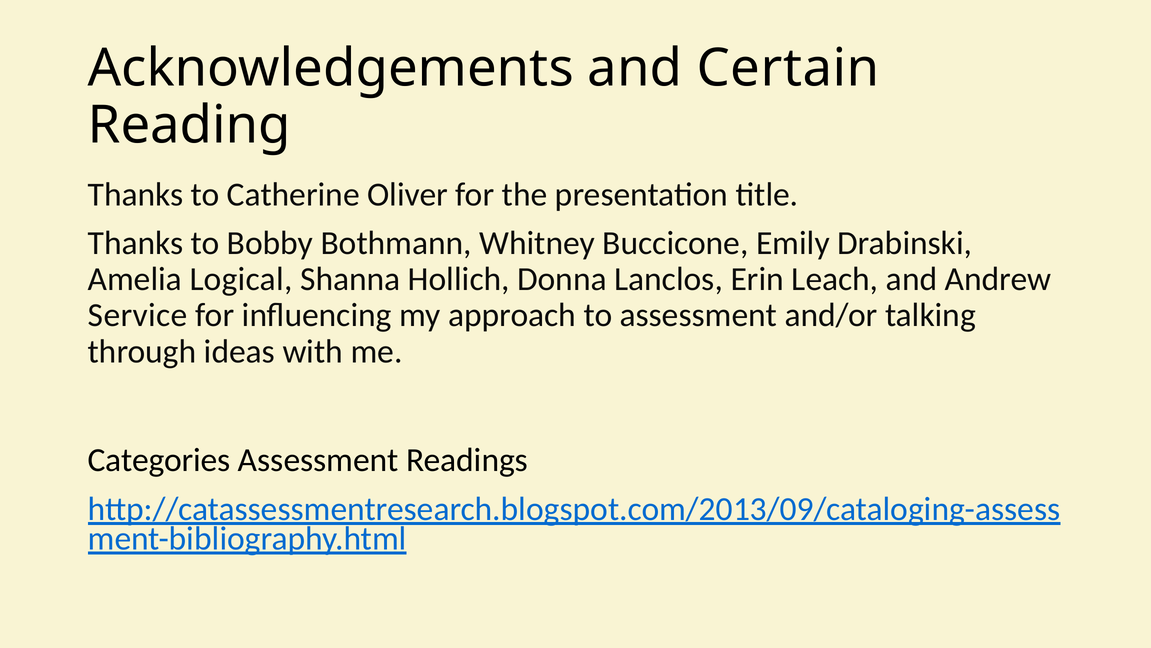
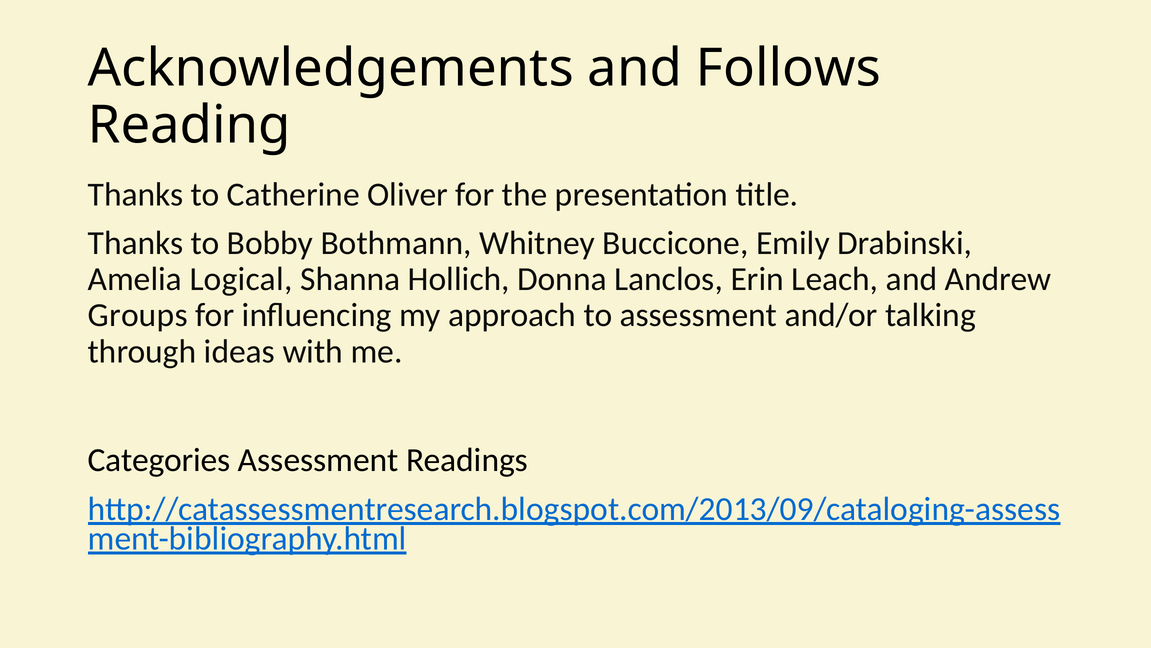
Certain: Certain -> Follows
Service: Service -> Groups
